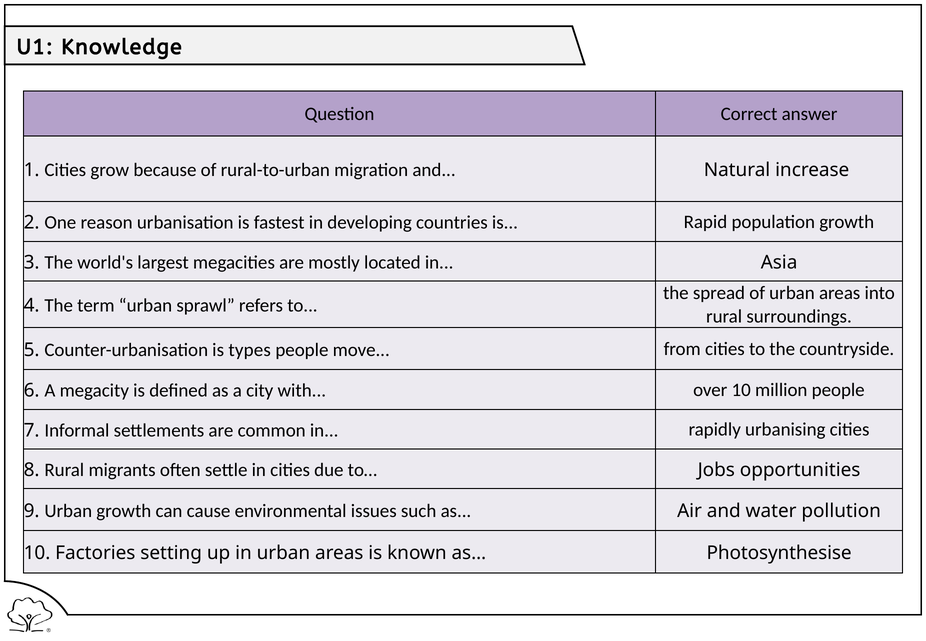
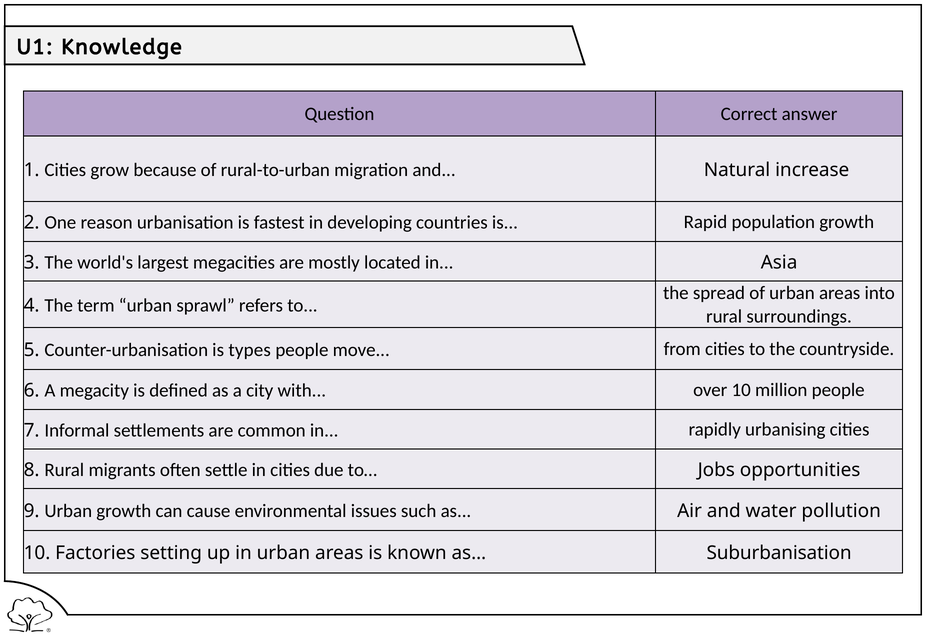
Photosynthesise: Photosynthesise -> Suburbanisation
